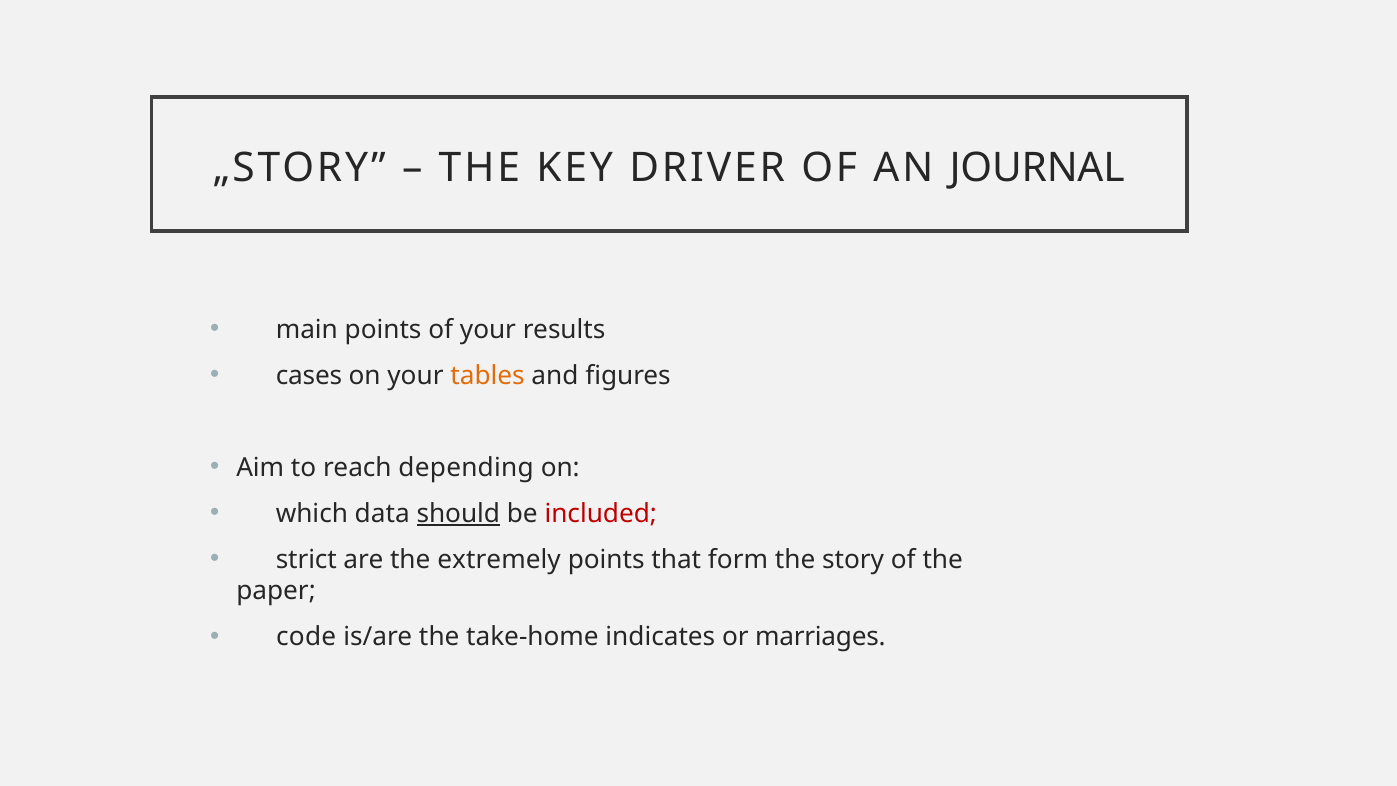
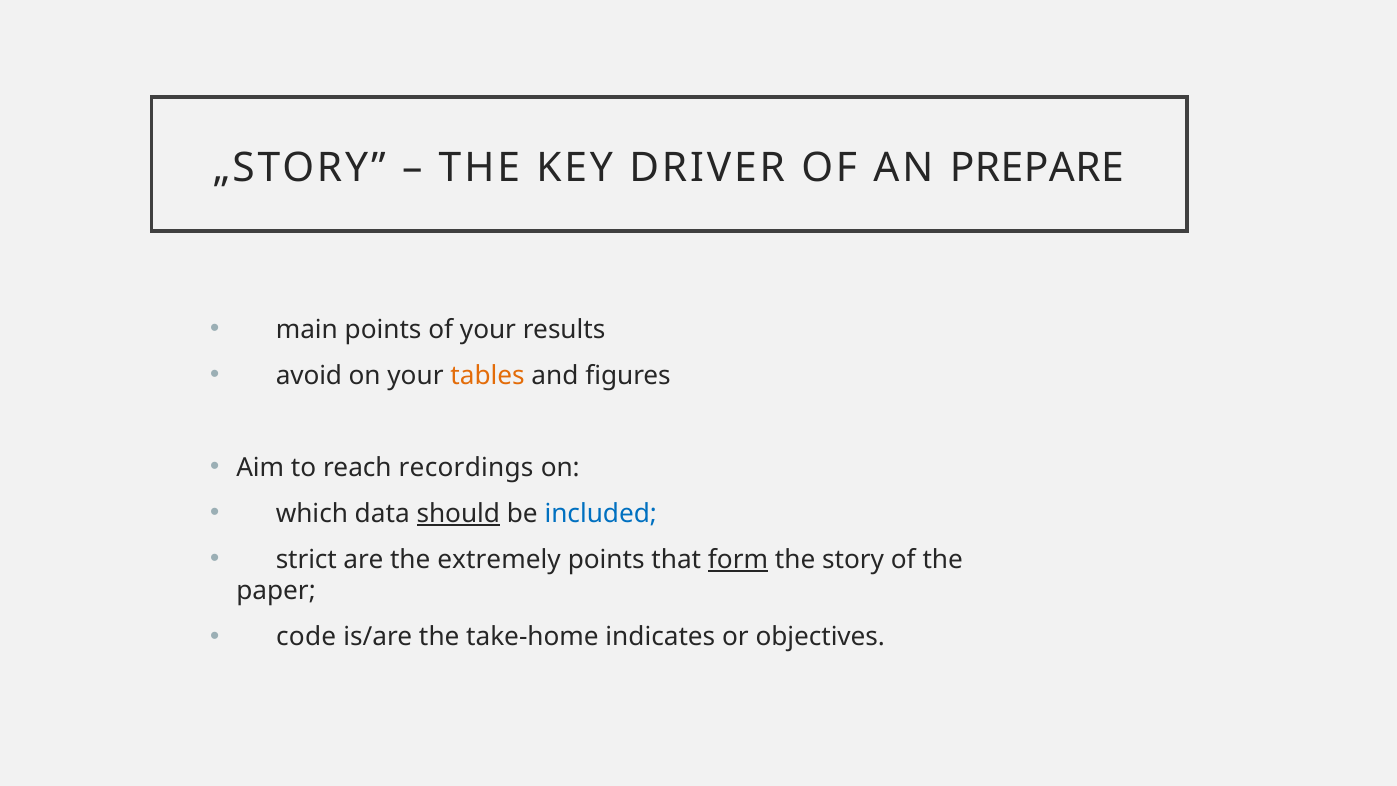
JOURNAL: JOURNAL -> PREPARE
cases: cases -> avoid
depending: depending -> recordings
included colour: red -> blue
form underline: none -> present
marriages: marriages -> objectives
